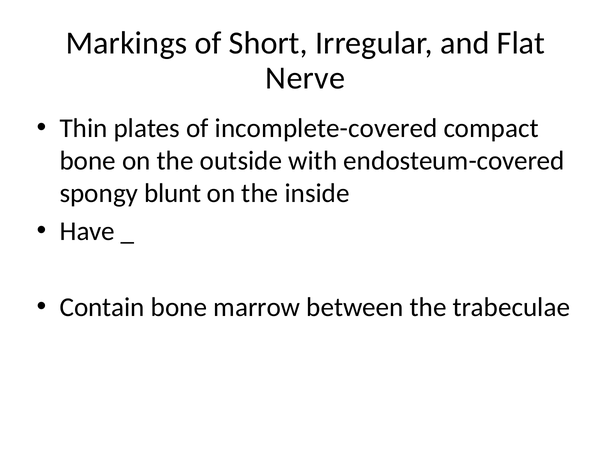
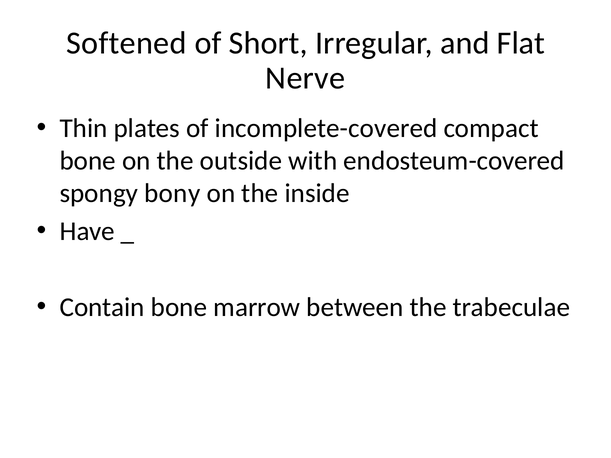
Markings: Markings -> Softened
blunt: blunt -> bony
